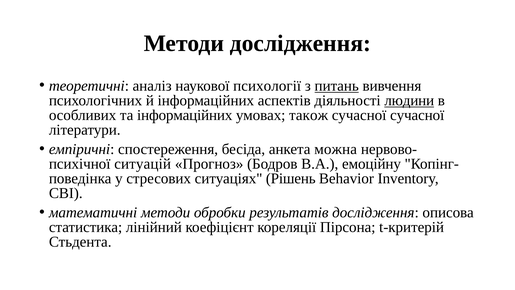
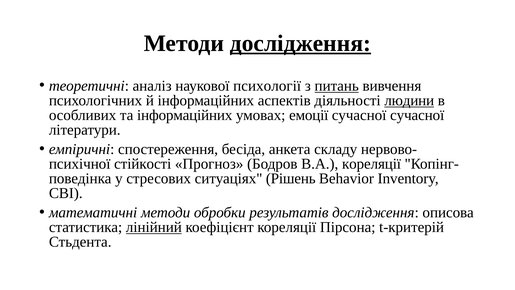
дослідження at (300, 43) underline: none -> present
також: також -> емоції
можна: можна -> складу
ситуацій: ситуацій -> стiйкостi
В.А емоційну: емоційну -> кореляції
лінійний underline: none -> present
